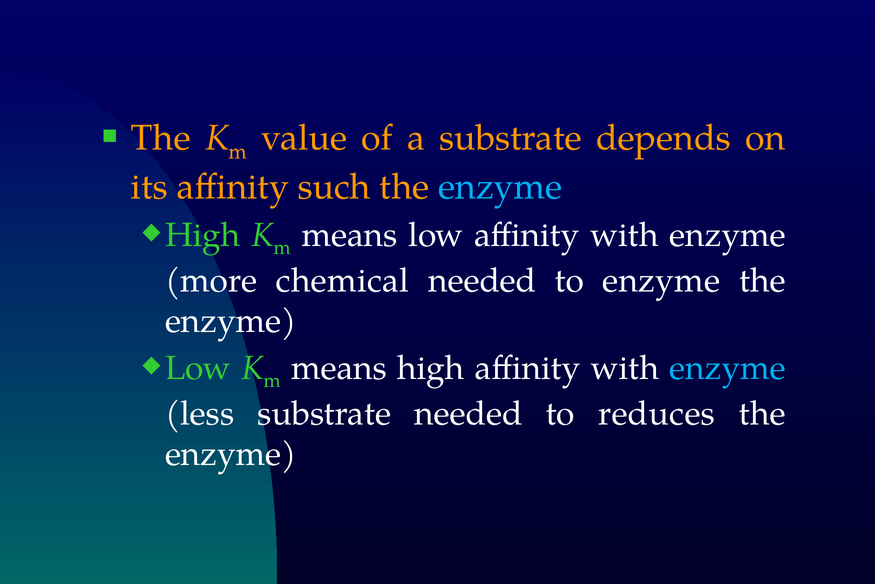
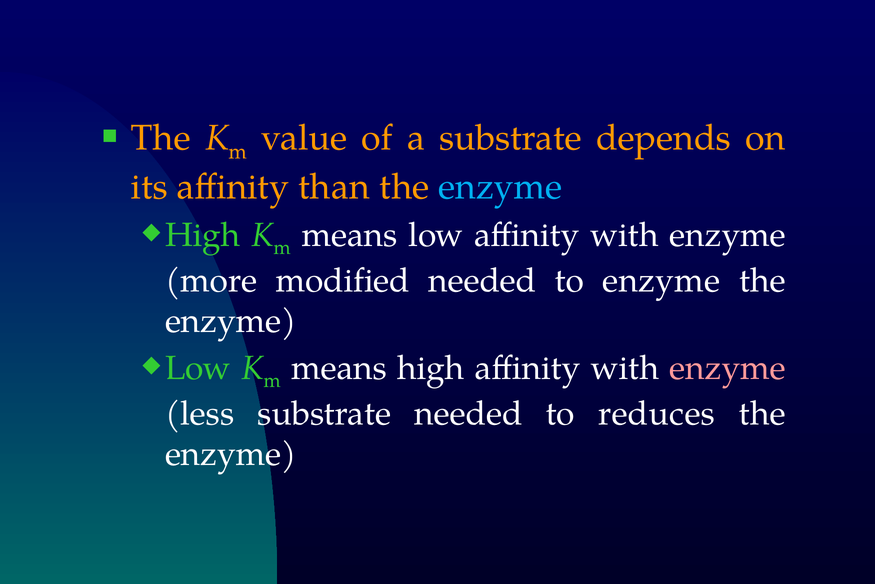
such: such -> than
chemical: chemical -> modified
enzyme at (728, 368) colour: light blue -> pink
